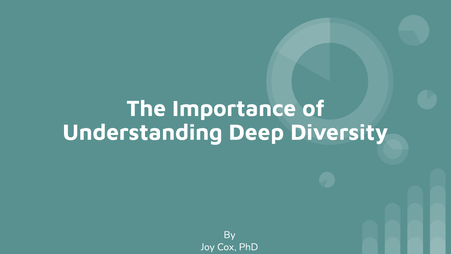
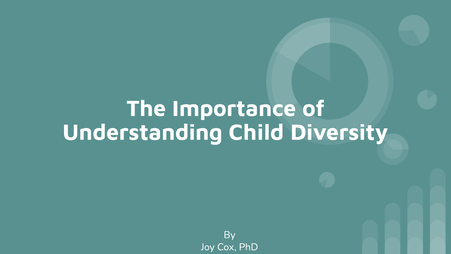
Deep: Deep -> Child
